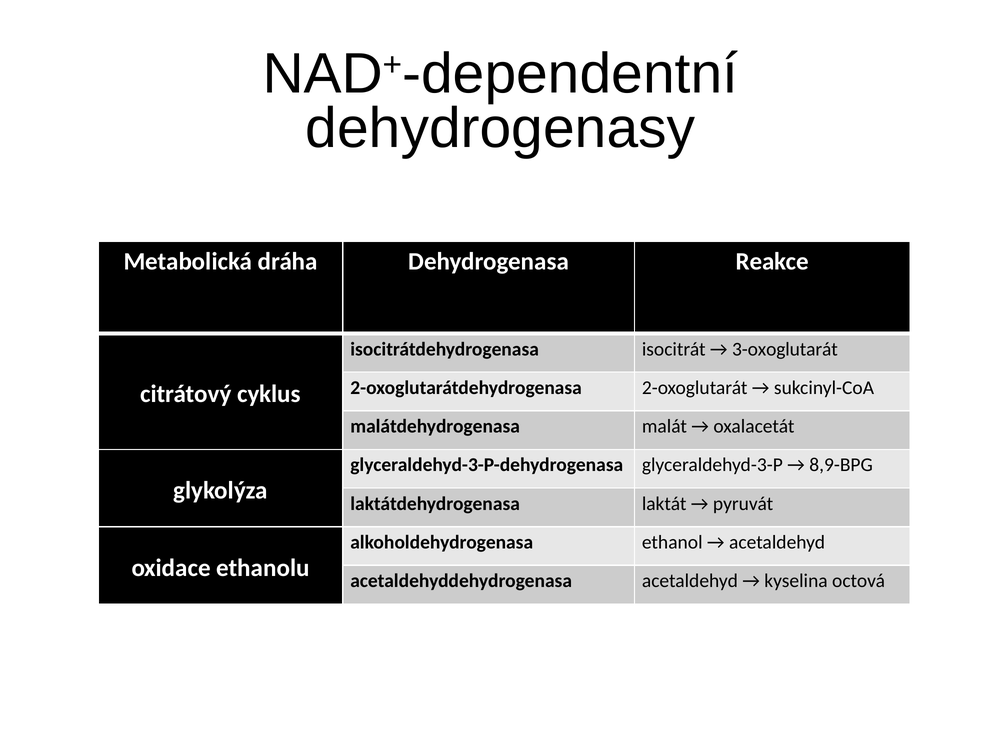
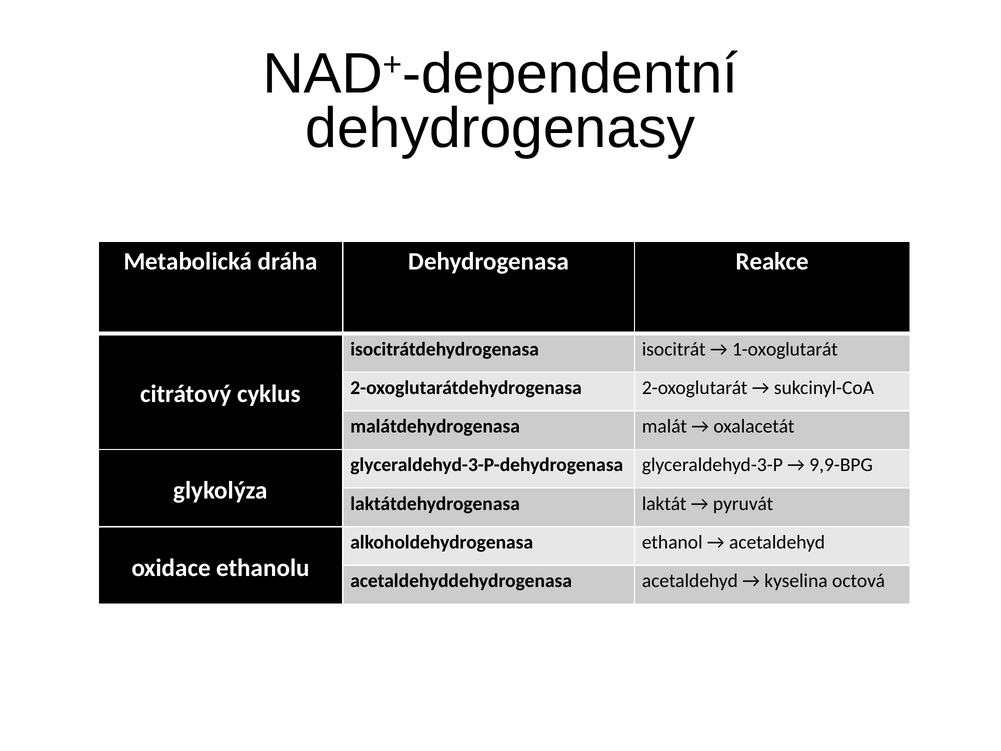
3-oxoglutarát: 3-oxoglutarát -> 1-oxoglutarát
8,9-BPG: 8,9-BPG -> 9,9-BPG
